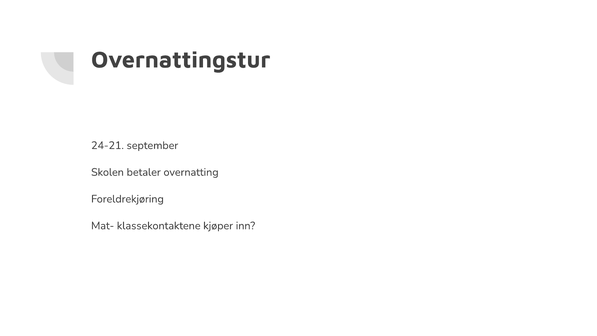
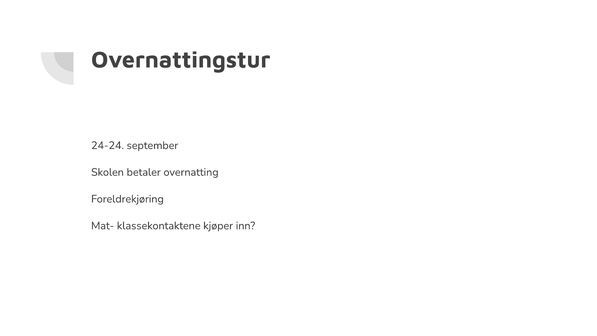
24-21: 24-21 -> 24-24
